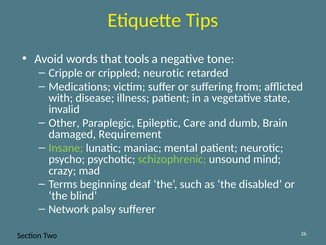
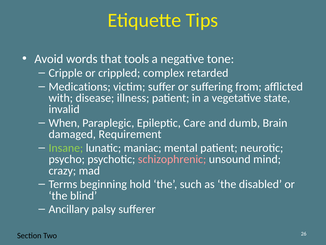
crippled neurotic: neurotic -> complex
Other: Other -> When
schizophrenic colour: light green -> pink
deaf: deaf -> hold
Network: Network -> Ancillary
